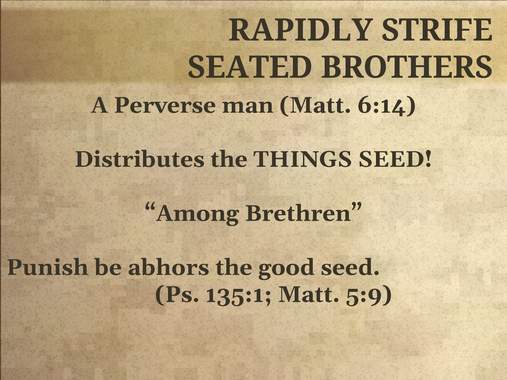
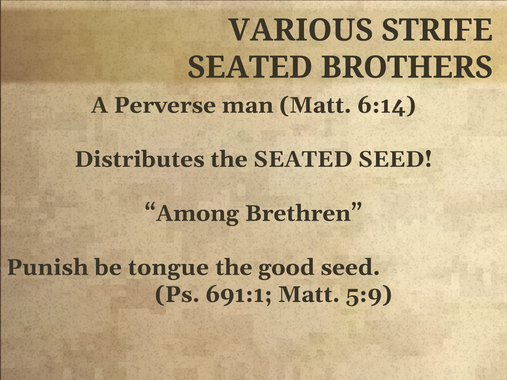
RAPIDLY: RAPIDLY -> VARIOUS
the THINGS: THINGS -> SEATED
abhors: abhors -> tongue
135:1: 135:1 -> 691:1
